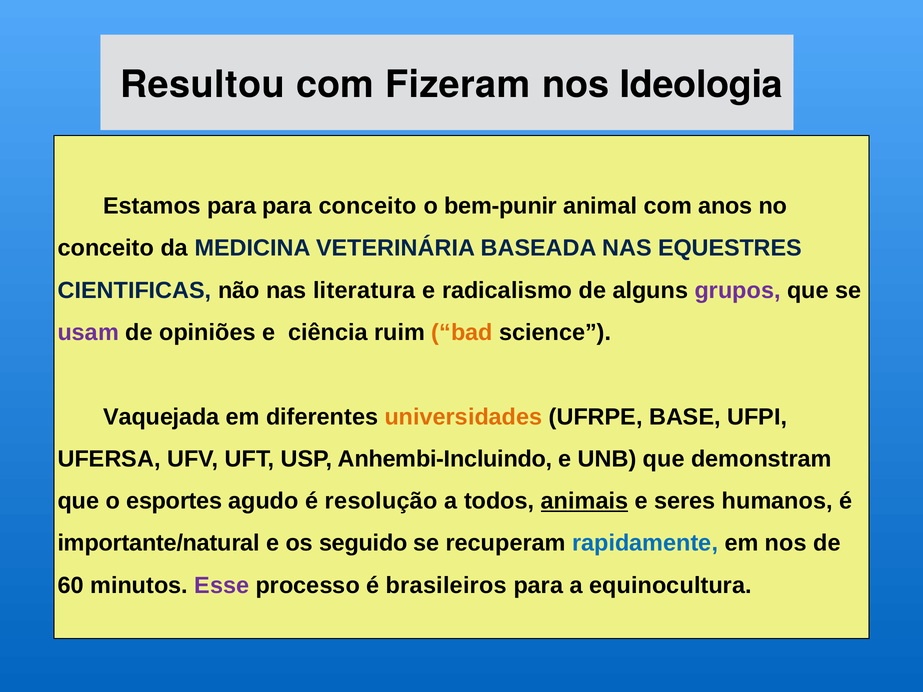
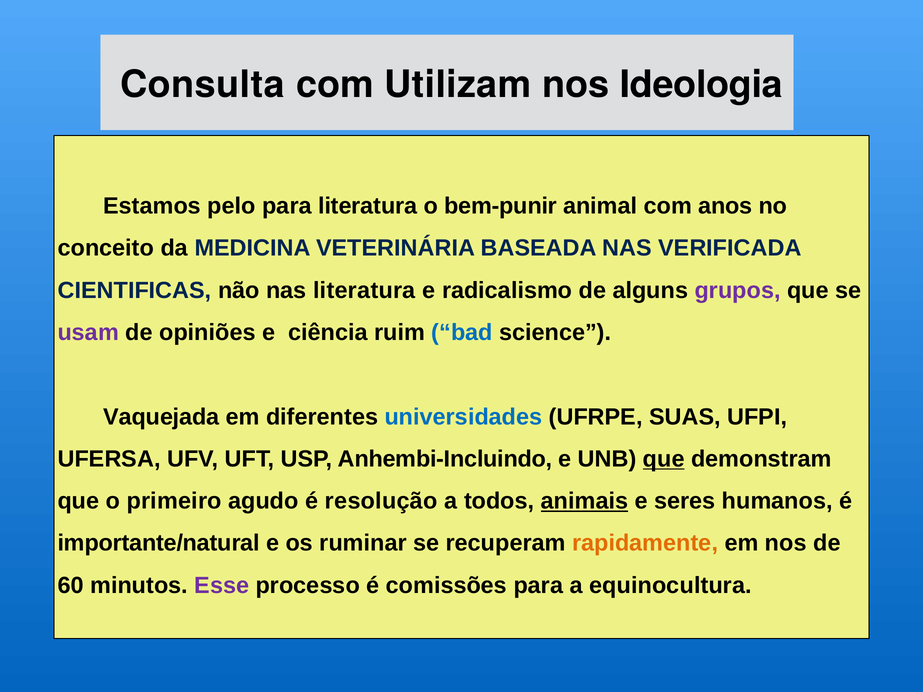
Resultou: Resultou -> Consulta
Fizeram: Fizeram -> Utilizam
Estamos para: para -> pelo
para conceito: conceito -> literatura
EQUESTRES: EQUESTRES -> VERIFICADA
bad colour: orange -> blue
universidades colour: orange -> blue
BASE: BASE -> SUAS
que at (664, 459) underline: none -> present
esportes: esportes -> primeiro
seguido: seguido -> ruminar
rapidamente colour: blue -> orange
brasileiros: brasileiros -> comissões
